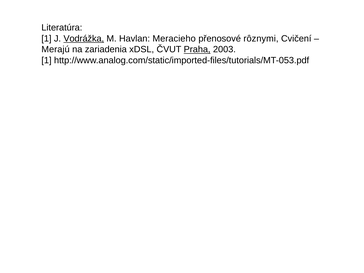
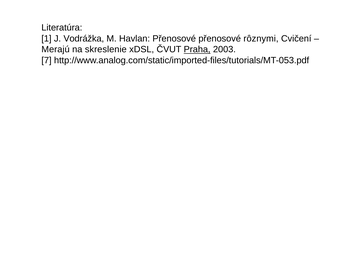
Vodrážka underline: present -> none
Havlan Meracieho: Meracieho -> Přenosové
zariadenia: zariadenia -> skreslenie
1 at (46, 60): 1 -> 7
